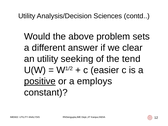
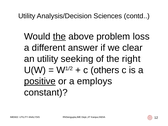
the at (59, 36) underline: none -> present
sets: sets -> loss
tend: tend -> right
easier: easier -> others
